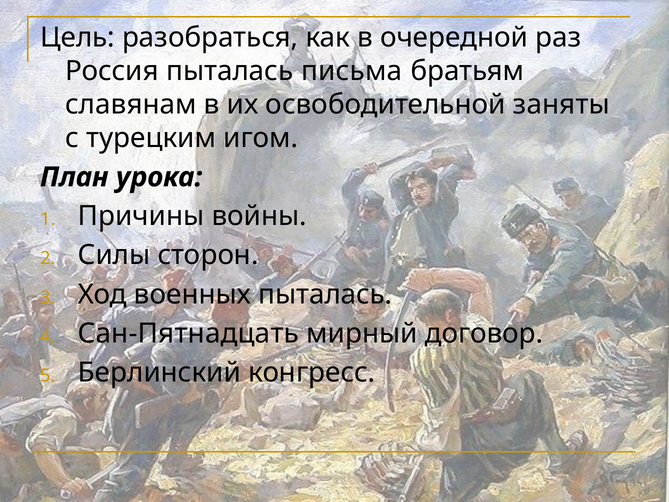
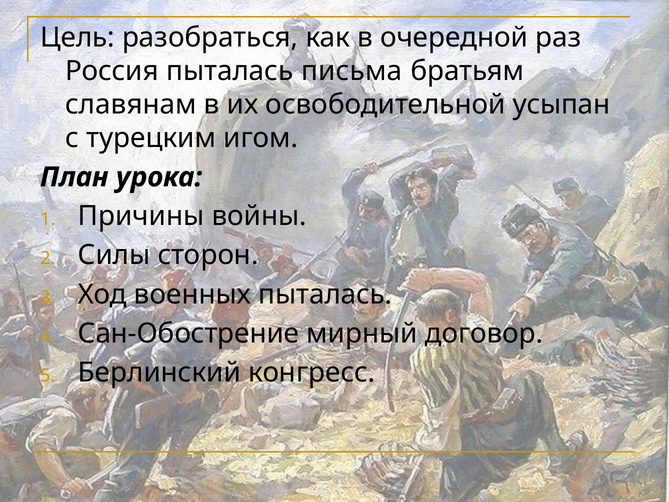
заняты: заняты -> усыпан
Сан-Пятнадцать: Сан-Пятнадцать -> Сан-Обострение
